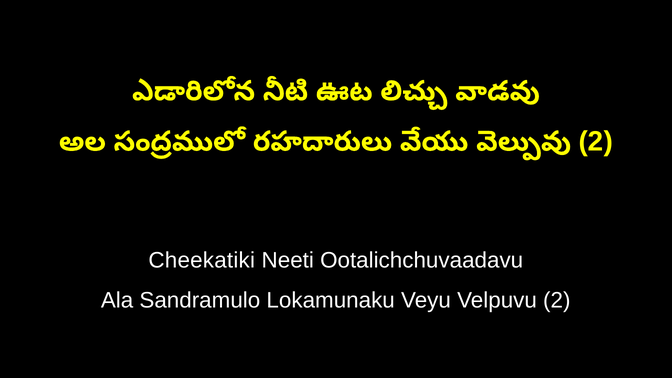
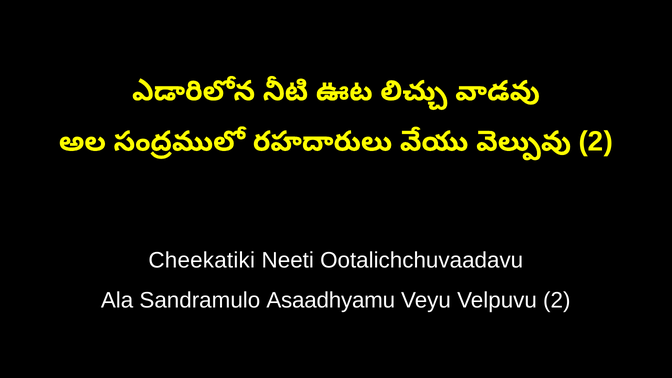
Lokamunaku: Lokamunaku -> Asaadhyamu
